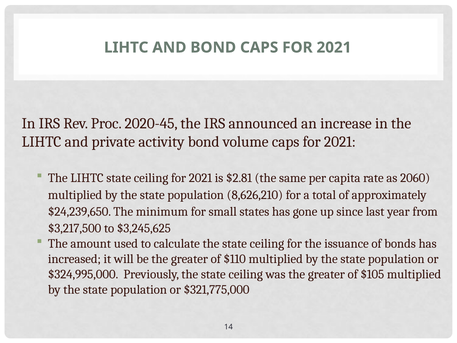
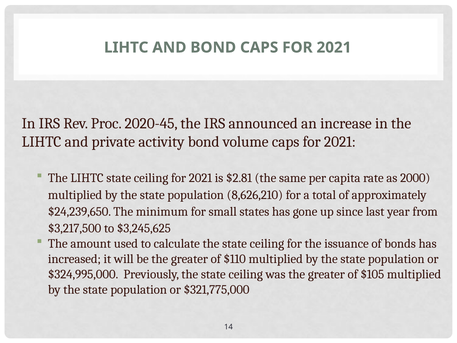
2060: 2060 -> 2000
